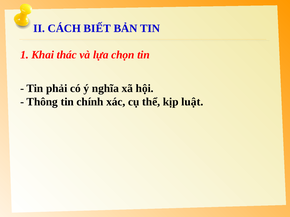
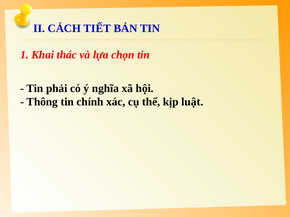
BIẾT: BIẾT -> TIẾT
